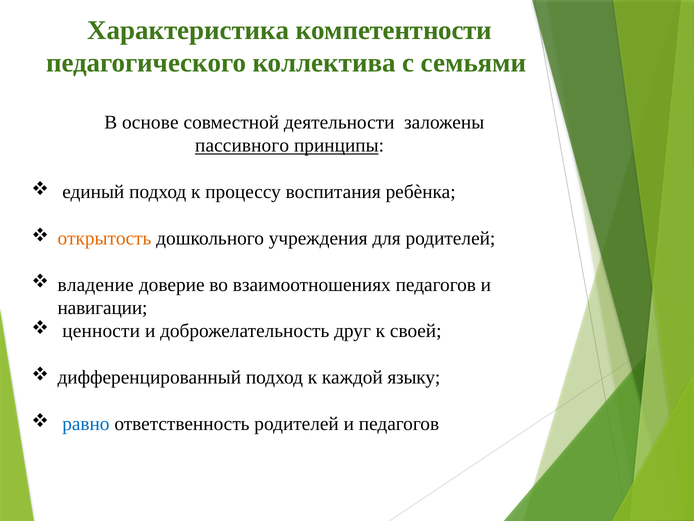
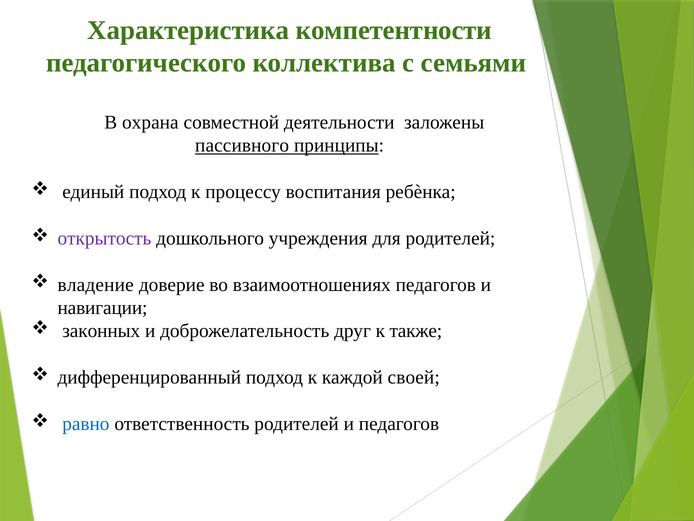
основе: основе -> охрана
открытость colour: orange -> purple
ценности: ценности -> законных
своей: своей -> также
языку: языку -> своей
